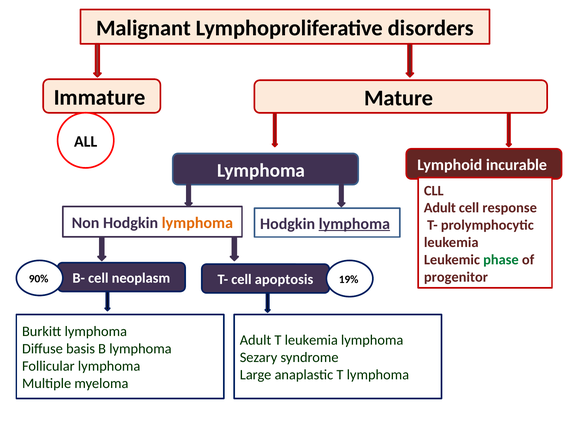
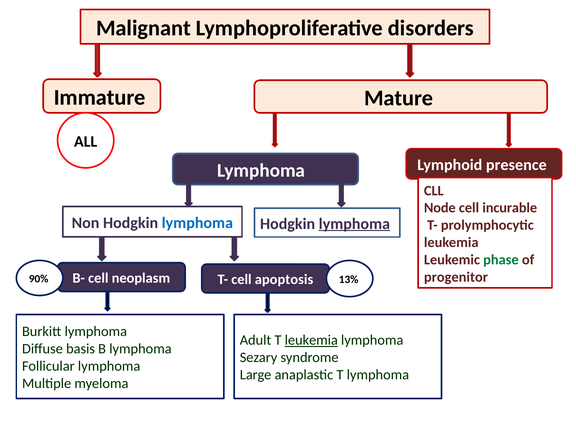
incurable: incurable -> presence
Adult at (440, 208): Adult -> Node
response: response -> incurable
lymphoma at (197, 223) colour: orange -> blue
19%: 19% -> 13%
leukemia at (311, 340) underline: none -> present
